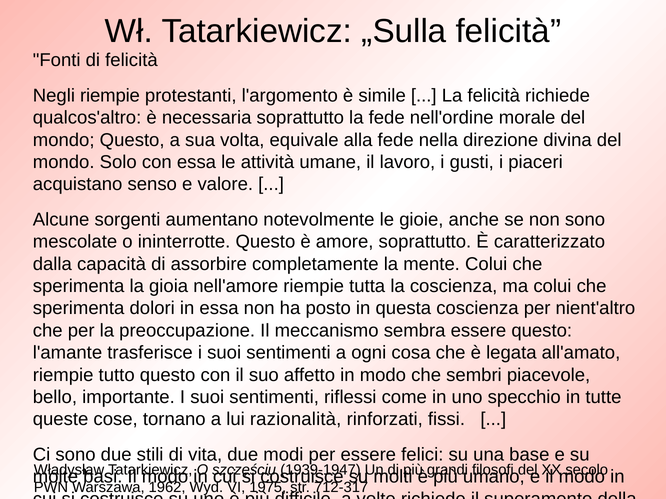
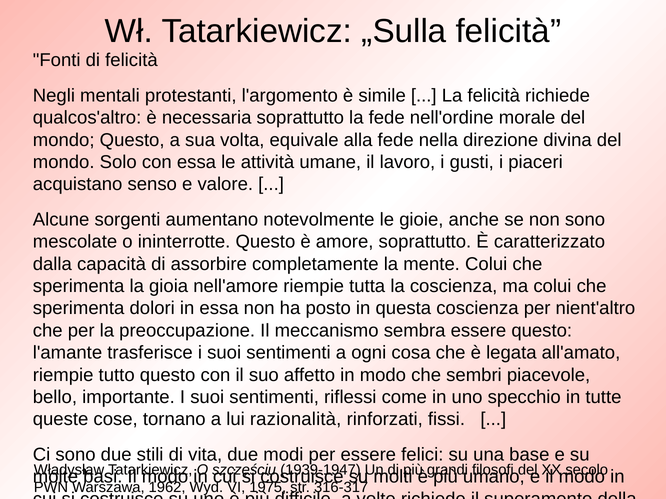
Negli riempie: riempie -> mentali
712-317: 712-317 -> 316-317
